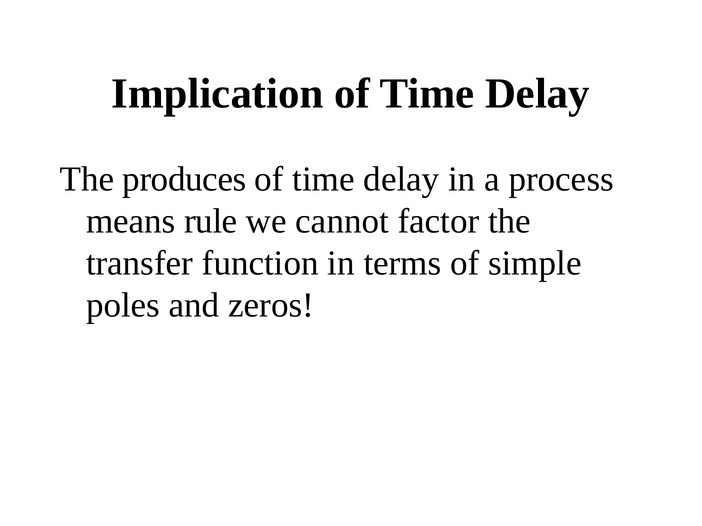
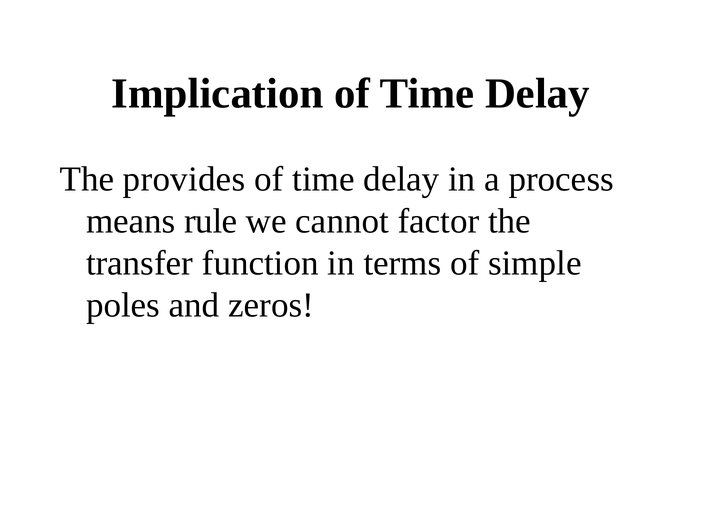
produces: produces -> provides
